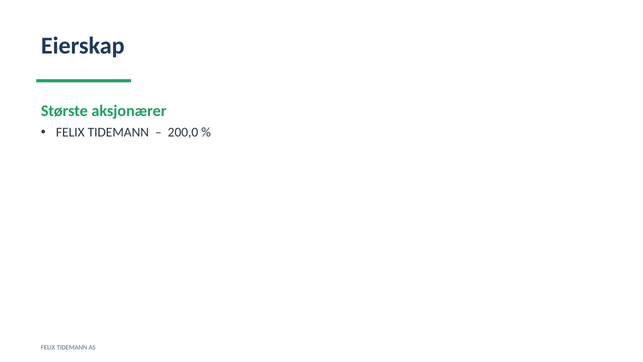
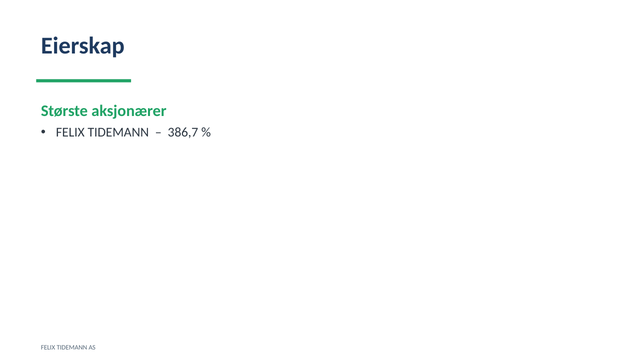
200,0: 200,0 -> 386,7
